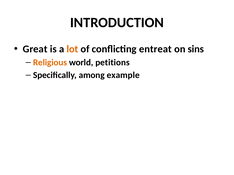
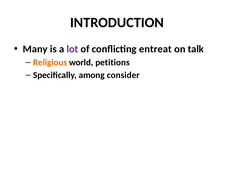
Great: Great -> Many
lot colour: orange -> purple
sins: sins -> talk
example: example -> consider
